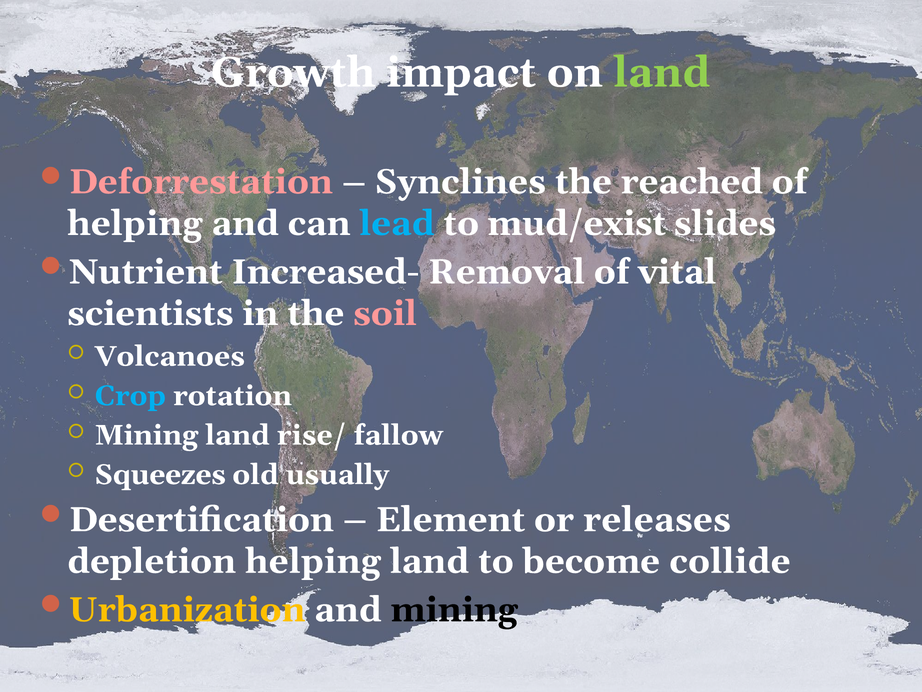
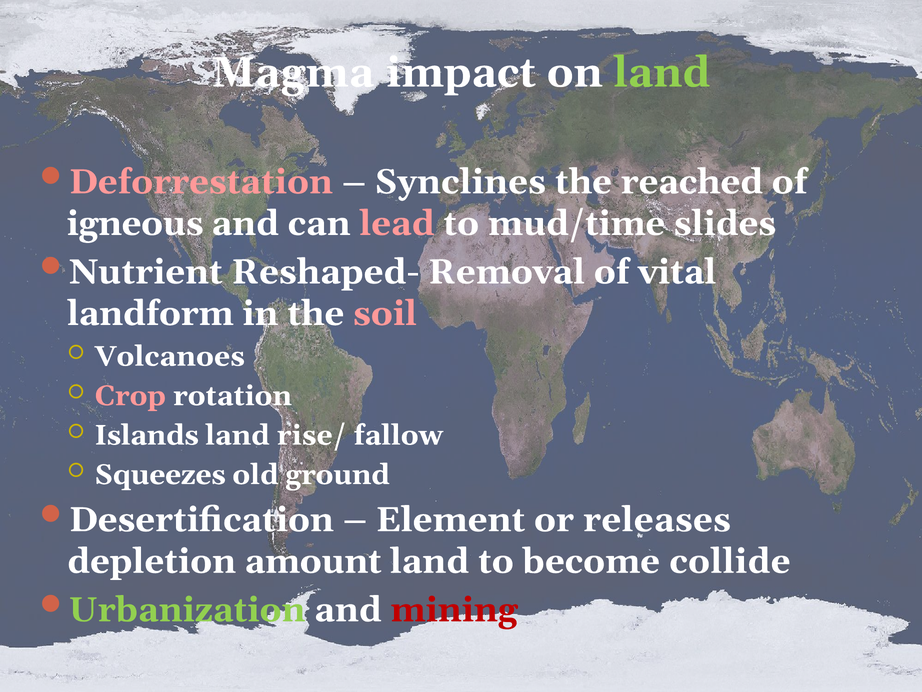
Growth: Growth -> Magma
helping at (135, 223): helping -> igneous
lead colour: light blue -> pink
mud/exist: mud/exist -> mud/time
Increased-: Increased- -> Reshaped-
scientists: scientists -> landform
Crop colour: light blue -> pink
Mining at (147, 435): Mining -> Islands
usually: usually -> ground
depletion helping: helping -> amount
Urbanization colour: yellow -> light green
mining at (454, 609) colour: black -> red
